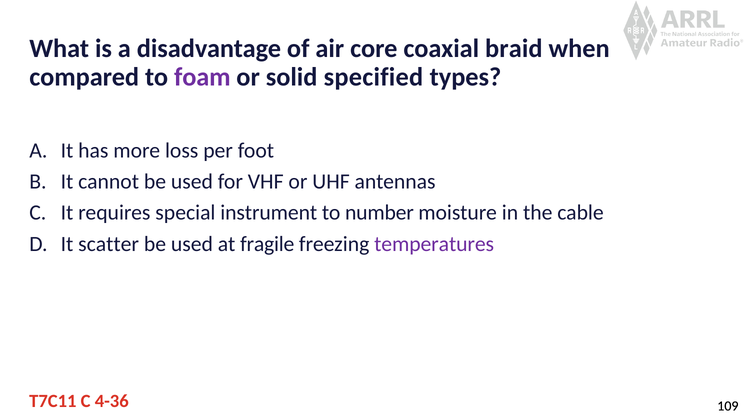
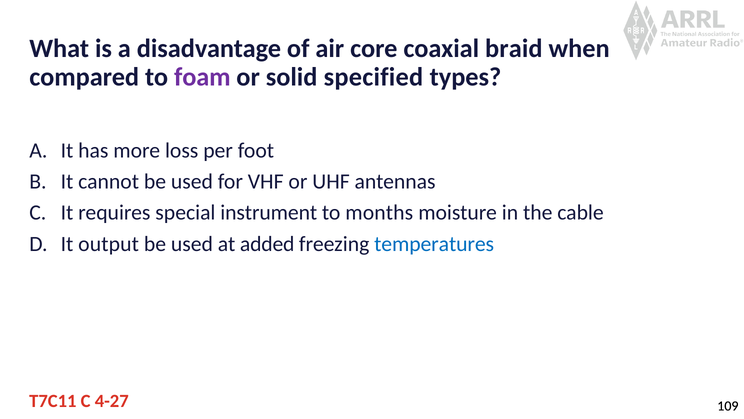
number: number -> months
scatter: scatter -> output
fragile: fragile -> added
temperatures colour: purple -> blue
4-36: 4-36 -> 4-27
